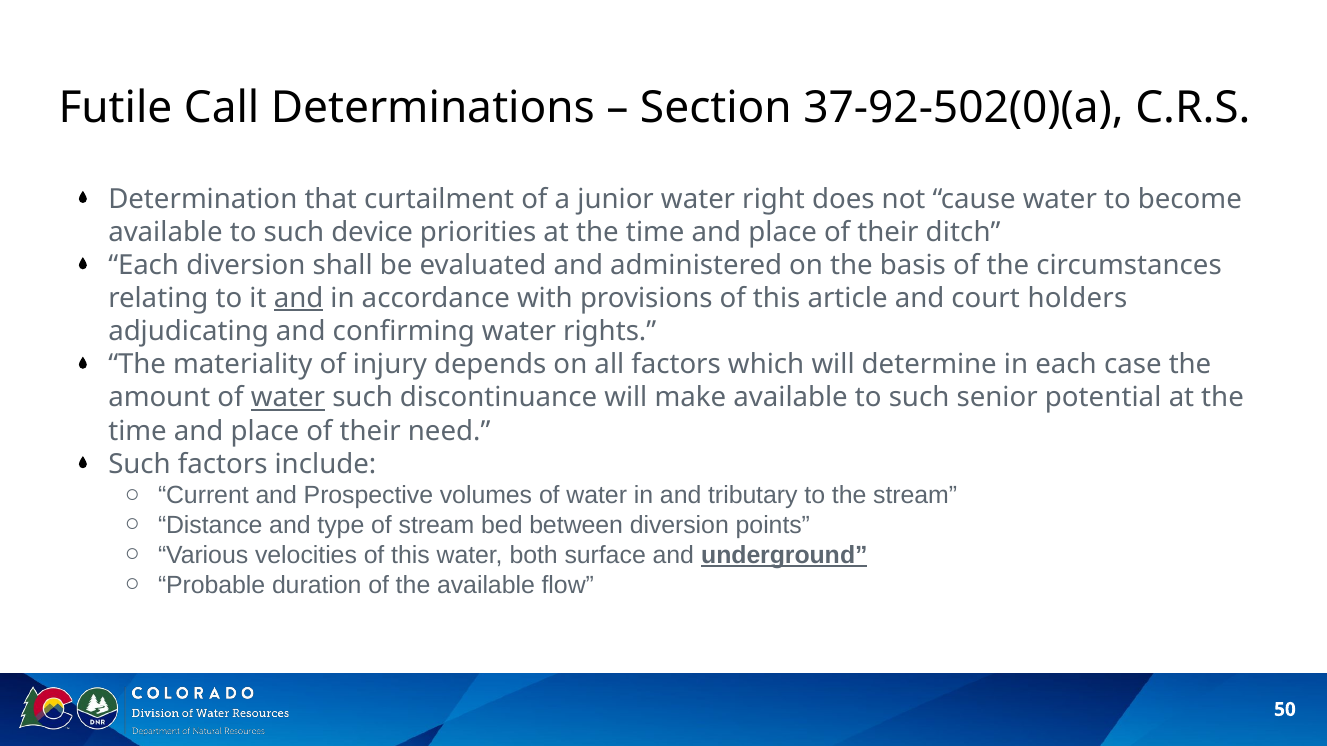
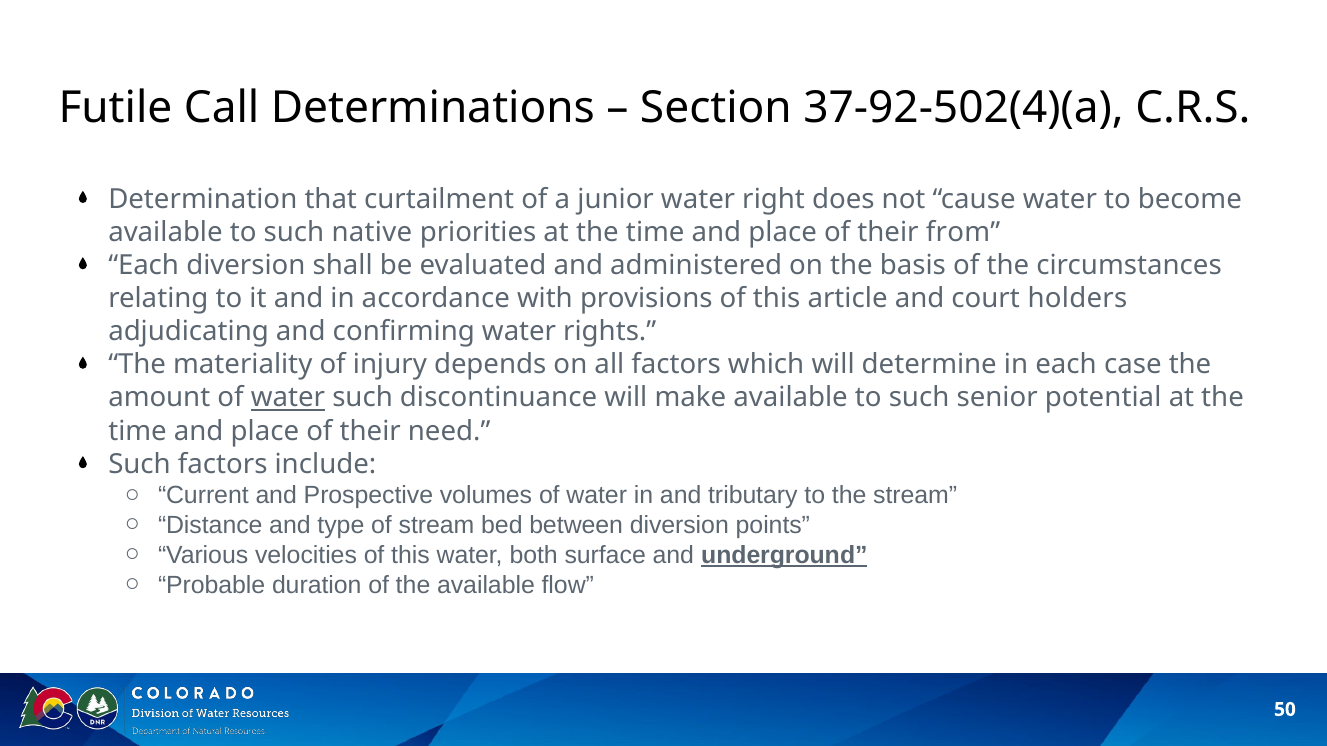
37-92-502(0)(a: 37-92-502(0)(a -> 37-92-502(4)(a
device: device -> native
ditch: ditch -> from
and at (299, 299) underline: present -> none
